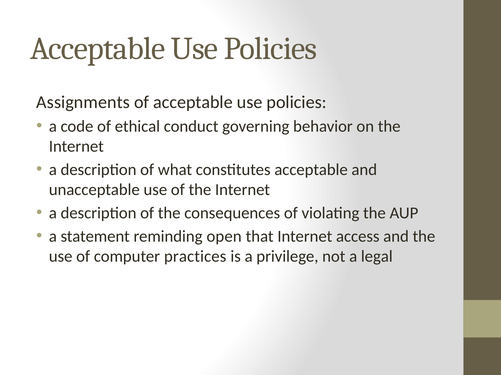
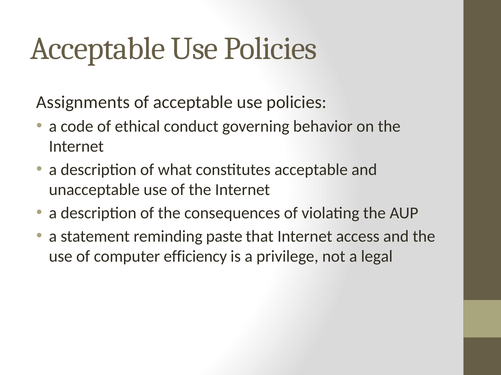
open: open -> paste
practices: practices -> efficiency
